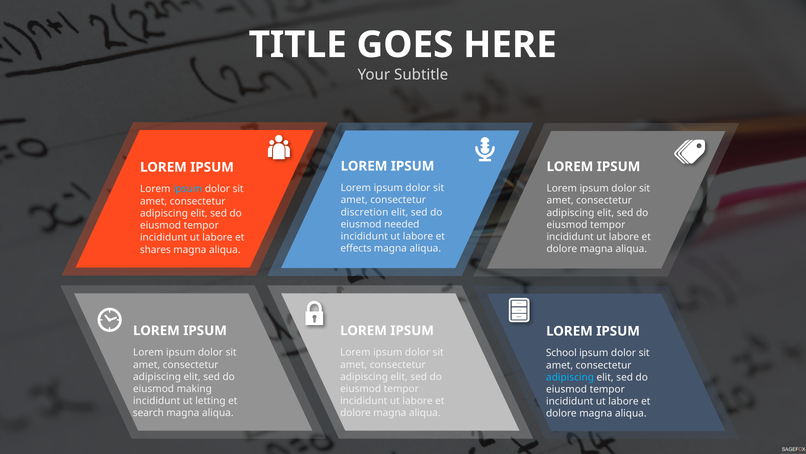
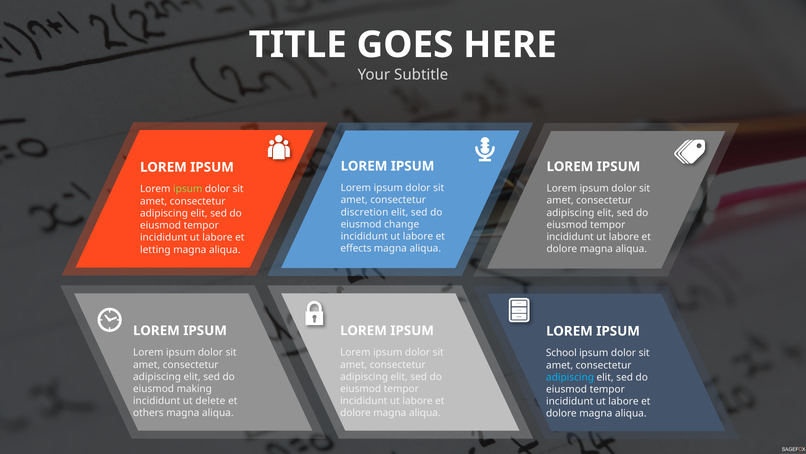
ipsum at (188, 189) colour: light blue -> light green
needed: needed -> change
shares: shares -> letting
letting: letting -> delete
search: search -> others
